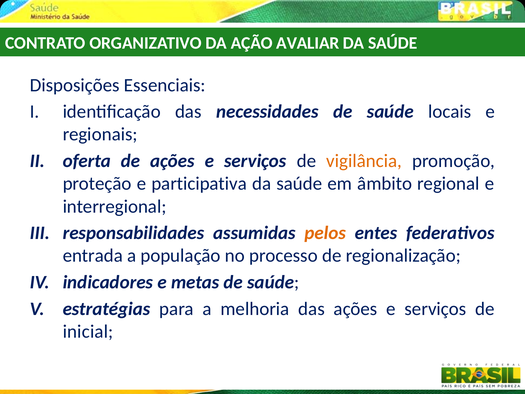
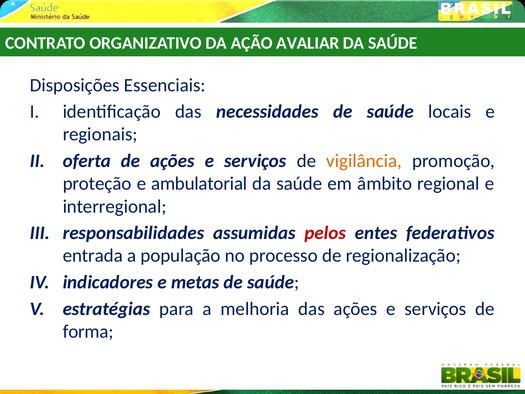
participativa: participativa -> ambulatorial
pelos colour: orange -> red
inicial: inicial -> forma
